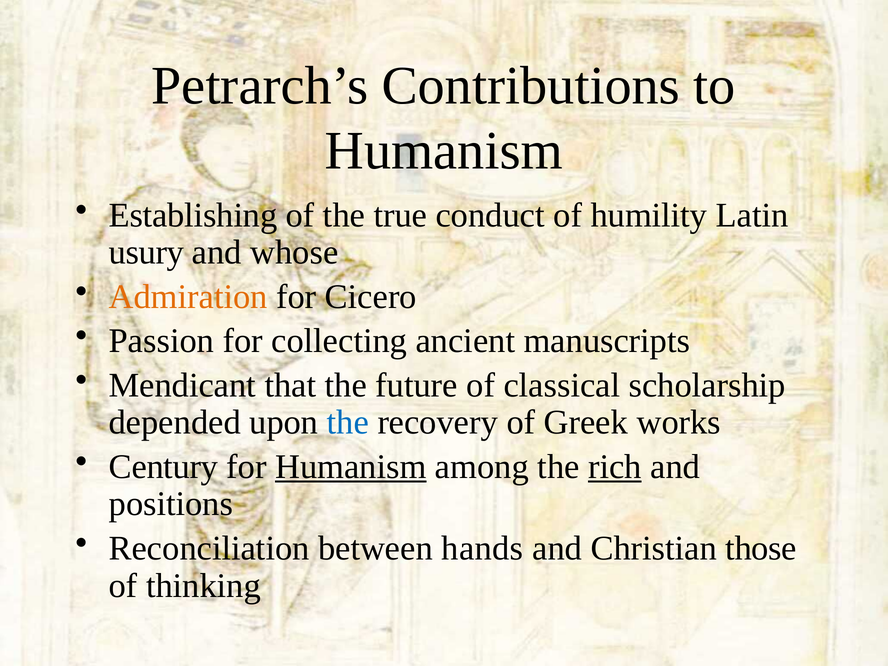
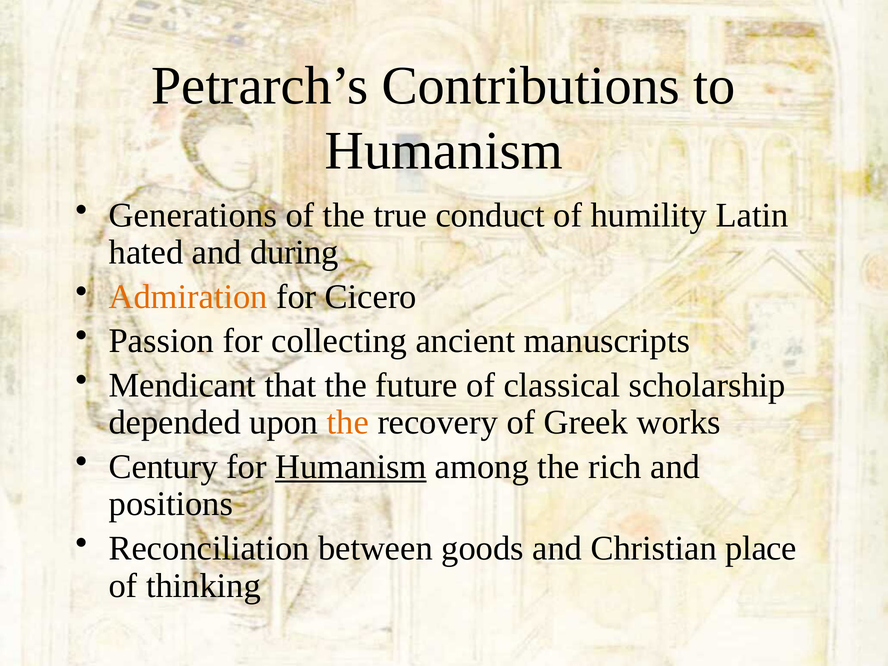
Establishing: Establishing -> Generations
usury: usury -> hated
whose: whose -> during
the at (348, 423) colour: blue -> orange
rich underline: present -> none
hands: hands -> goods
those: those -> place
